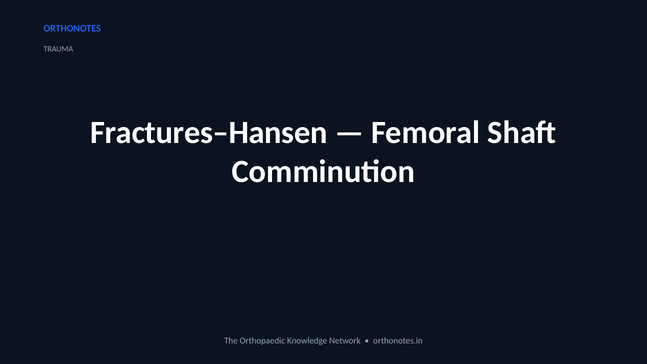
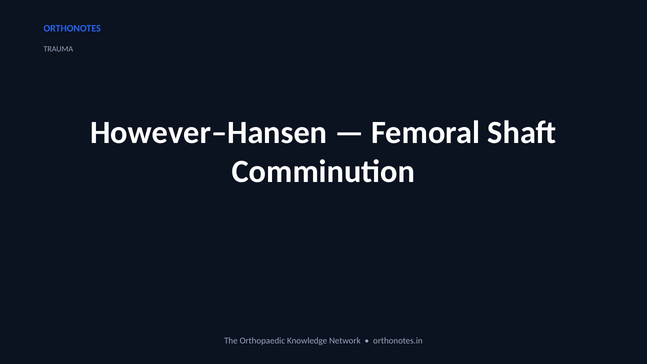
Fractures–Hansen: Fractures–Hansen -> However–Hansen
